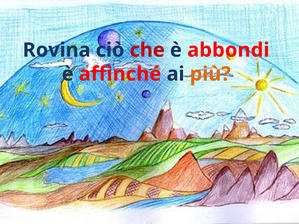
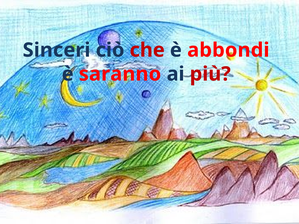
Rovina: Rovina -> Sinceri
affinché: affinché -> saranno
più colour: orange -> red
